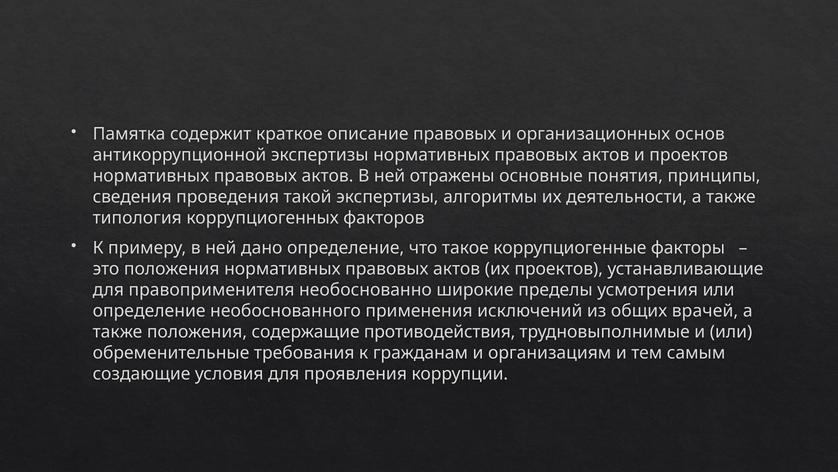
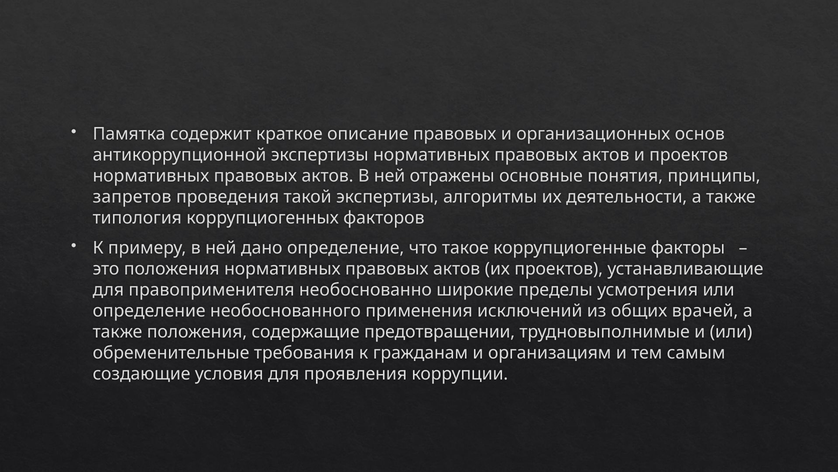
сведения: сведения -> запретов
противодействия: противодействия -> предотвращении
